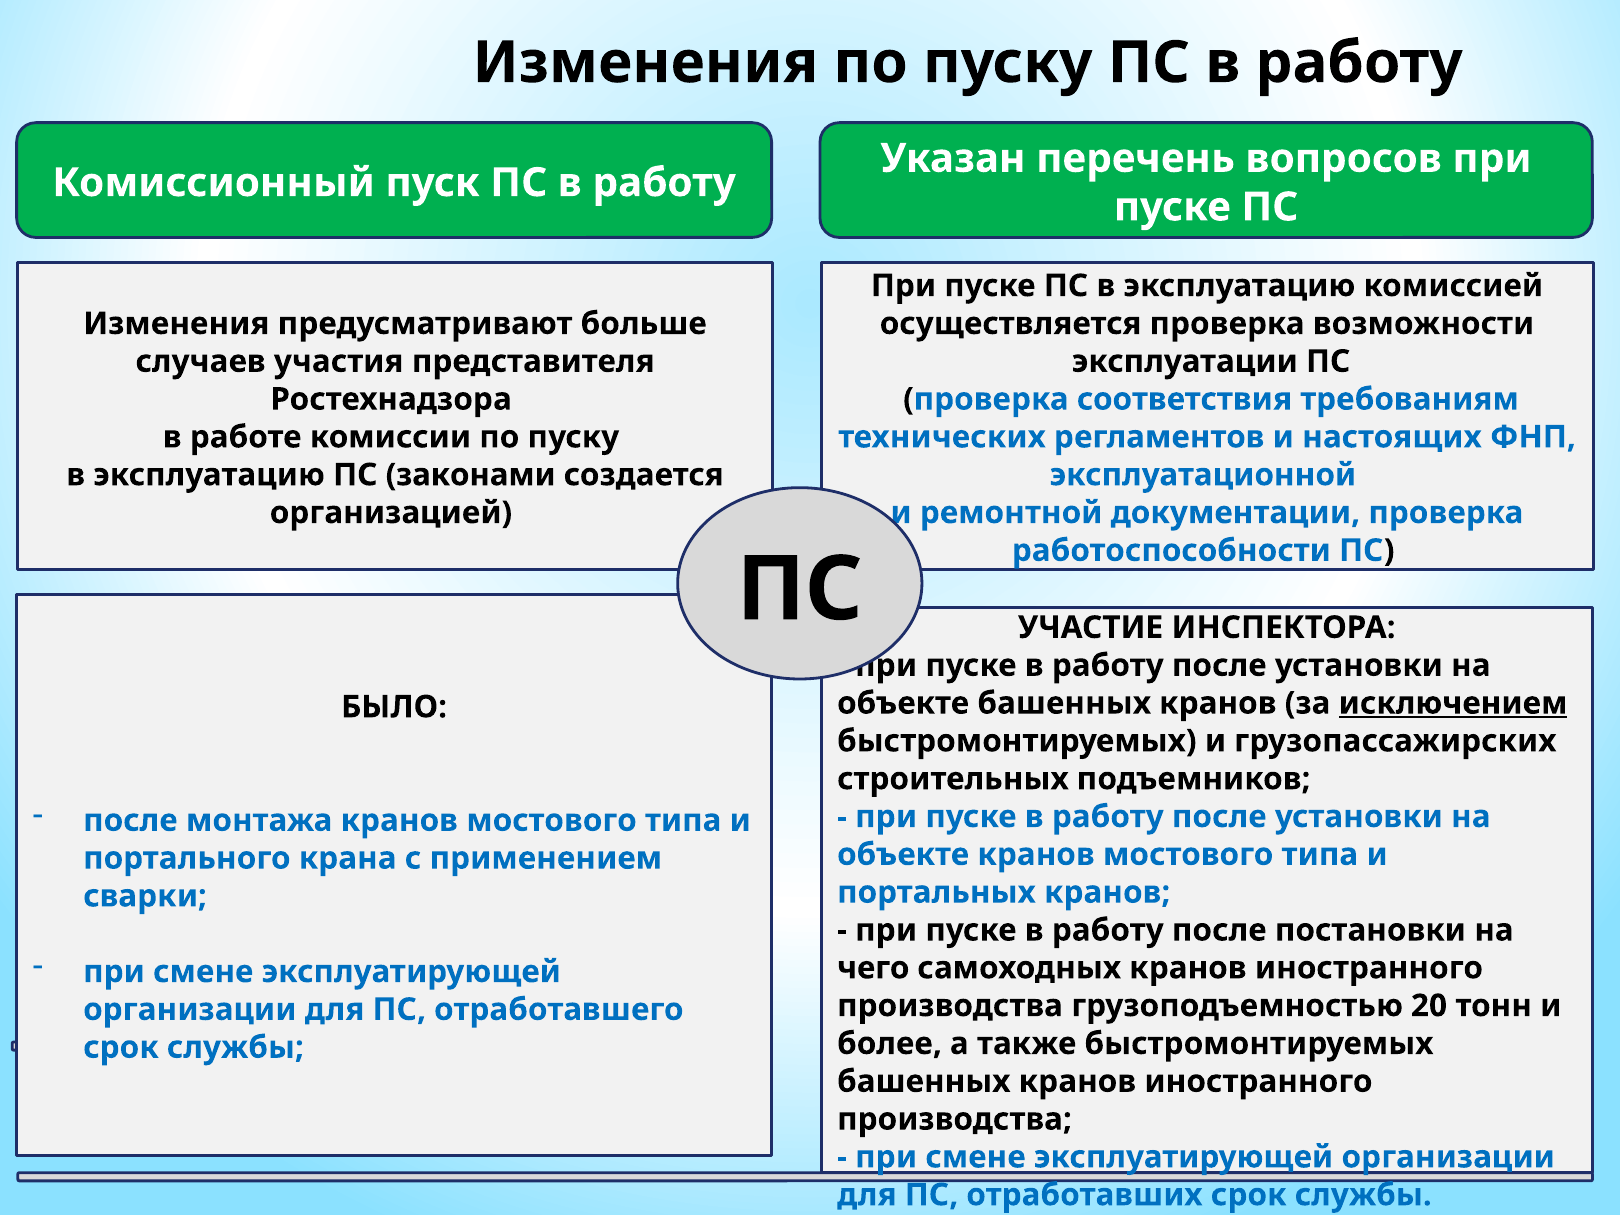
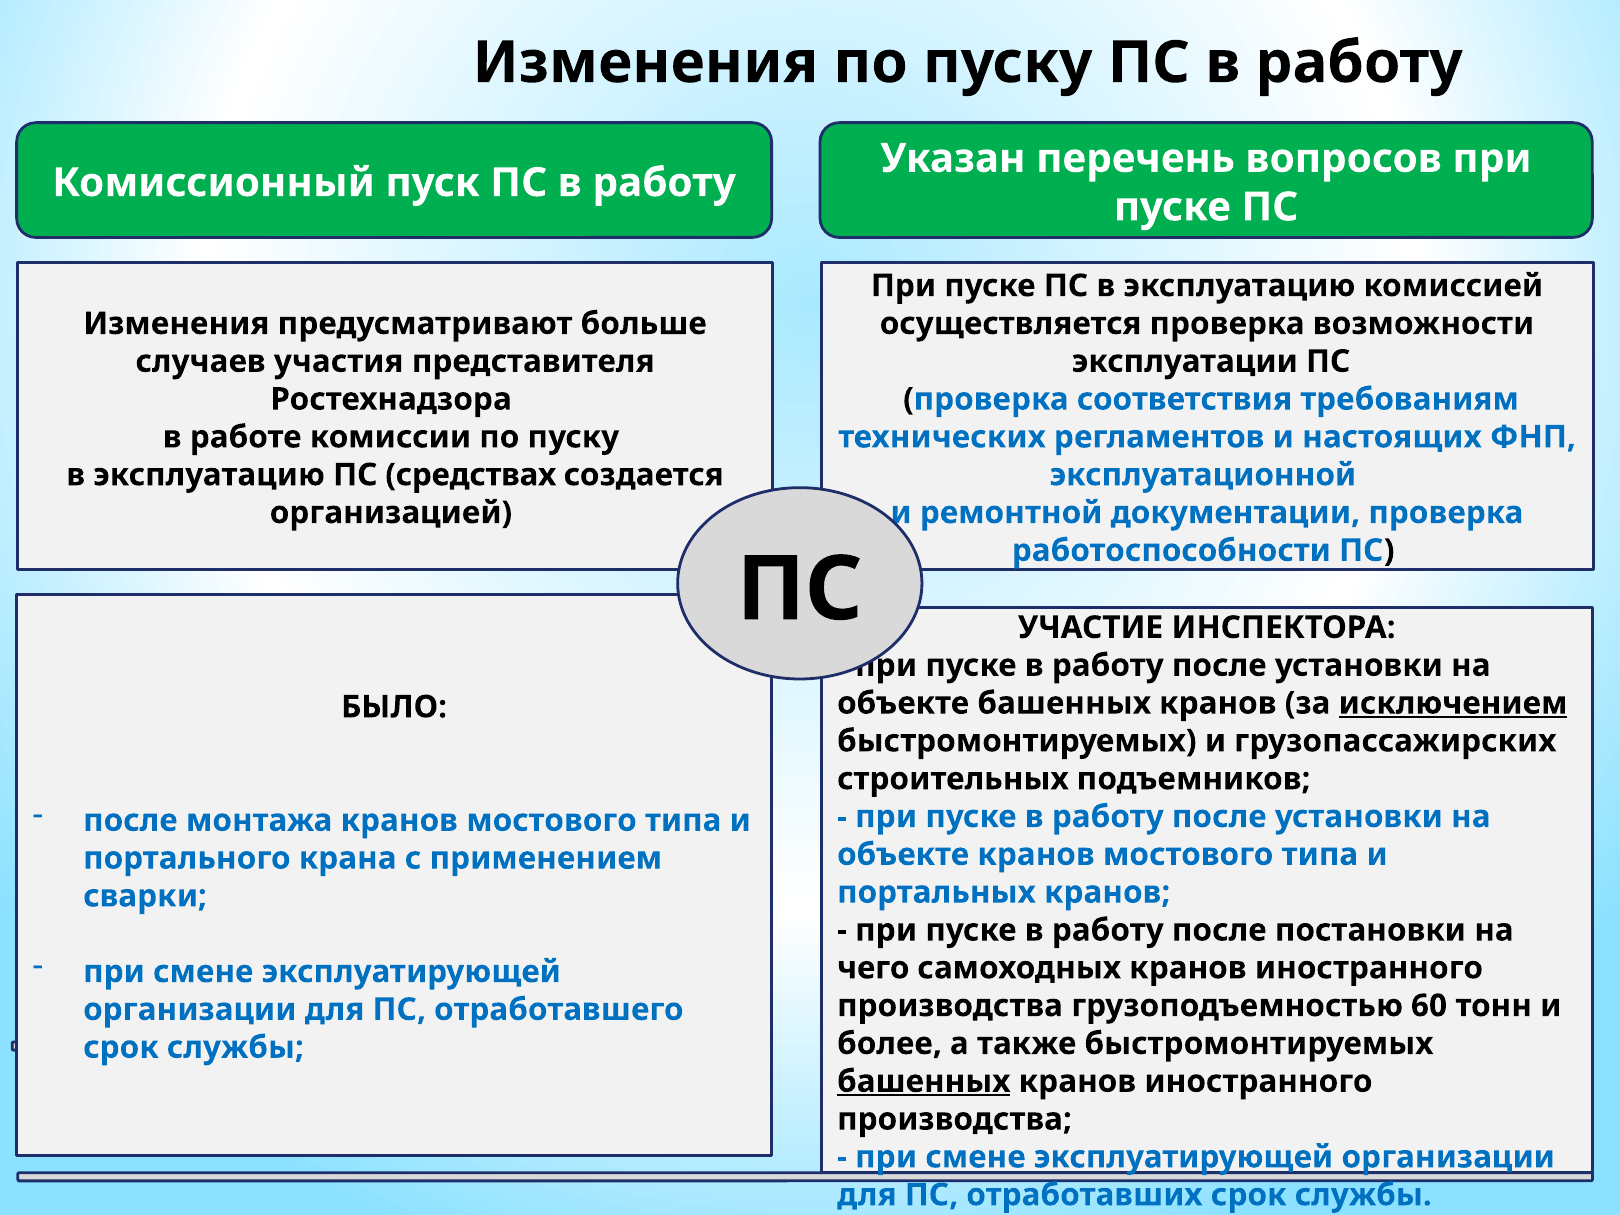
законами: законами -> средствах
20: 20 -> 60
башенных at (924, 1081) underline: none -> present
